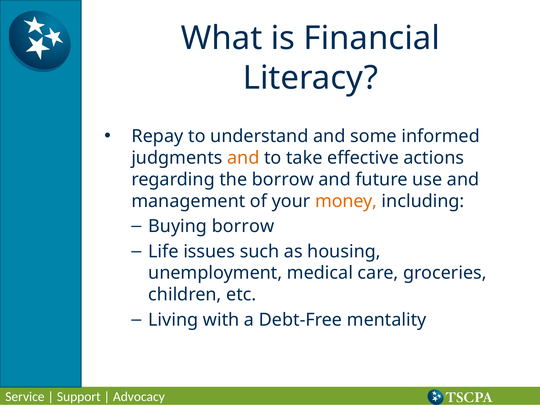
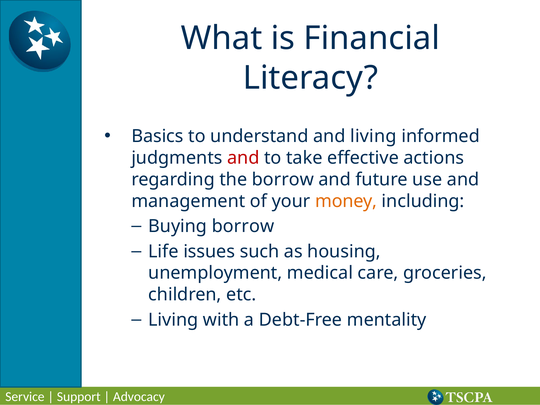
Repay: Repay -> Basics
and some: some -> living
and at (243, 158) colour: orange -> red
